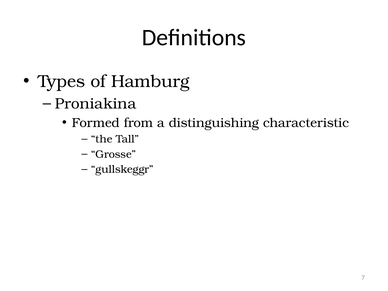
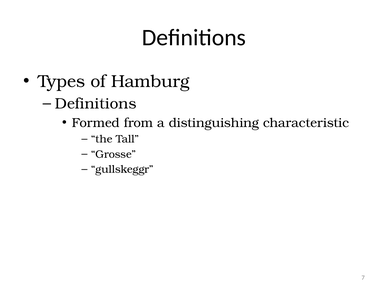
Proniakina at (96, 104): Proniakina -> Definitions
